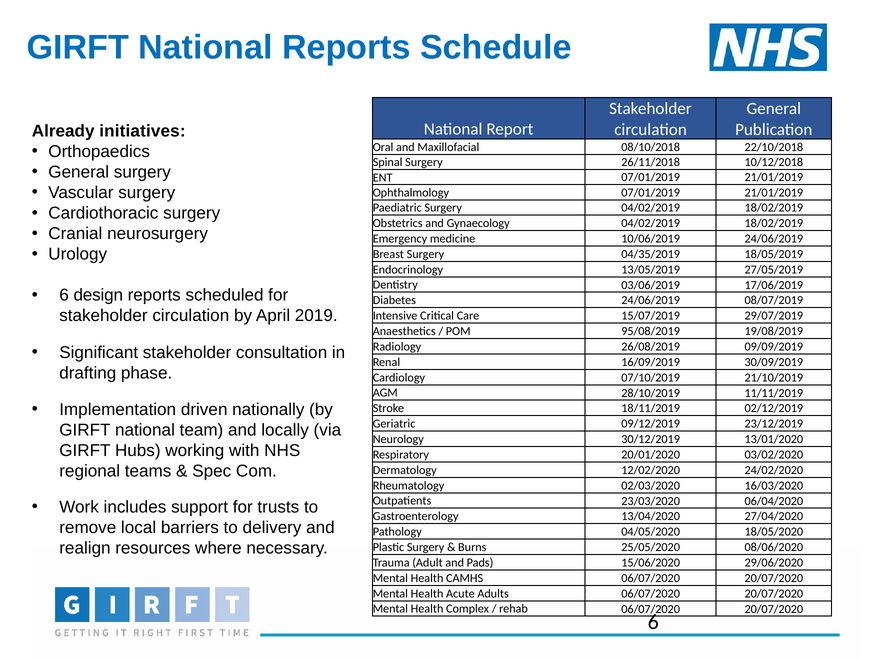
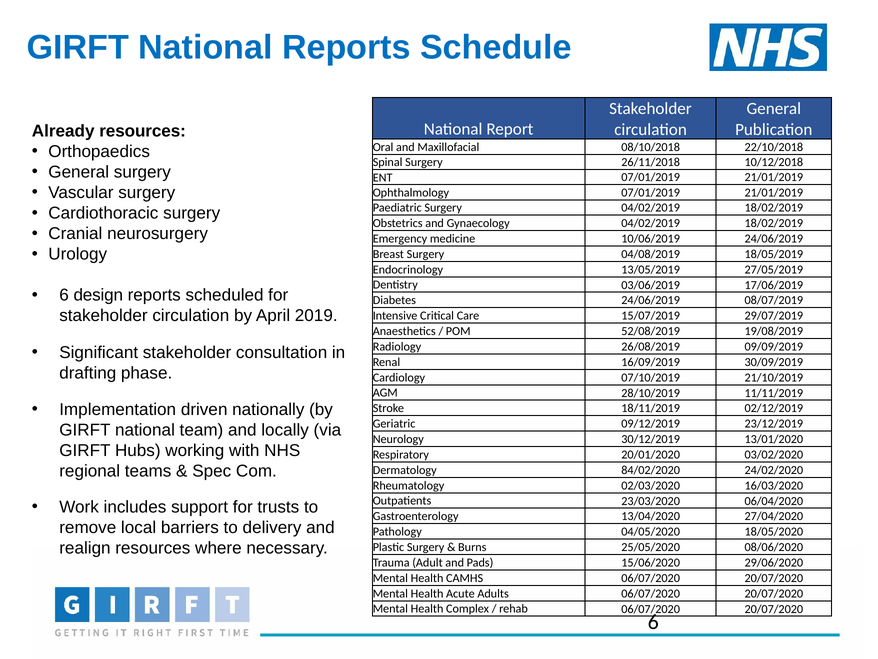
Already initiatives: initiatives -> resources
04/35/2019: 04/35/2019 -> 04/08/2019
95/08/2019: 95/08/2019 -> 52/08/2019
12/02/2020: 12/02/2020 -> 84/02/2020
